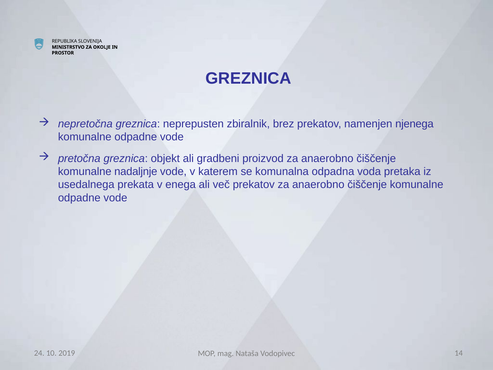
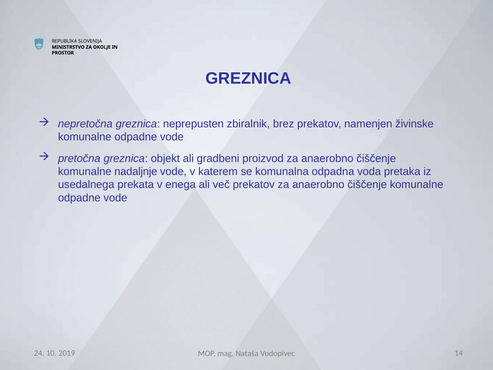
njenega: njenega -> živinske
